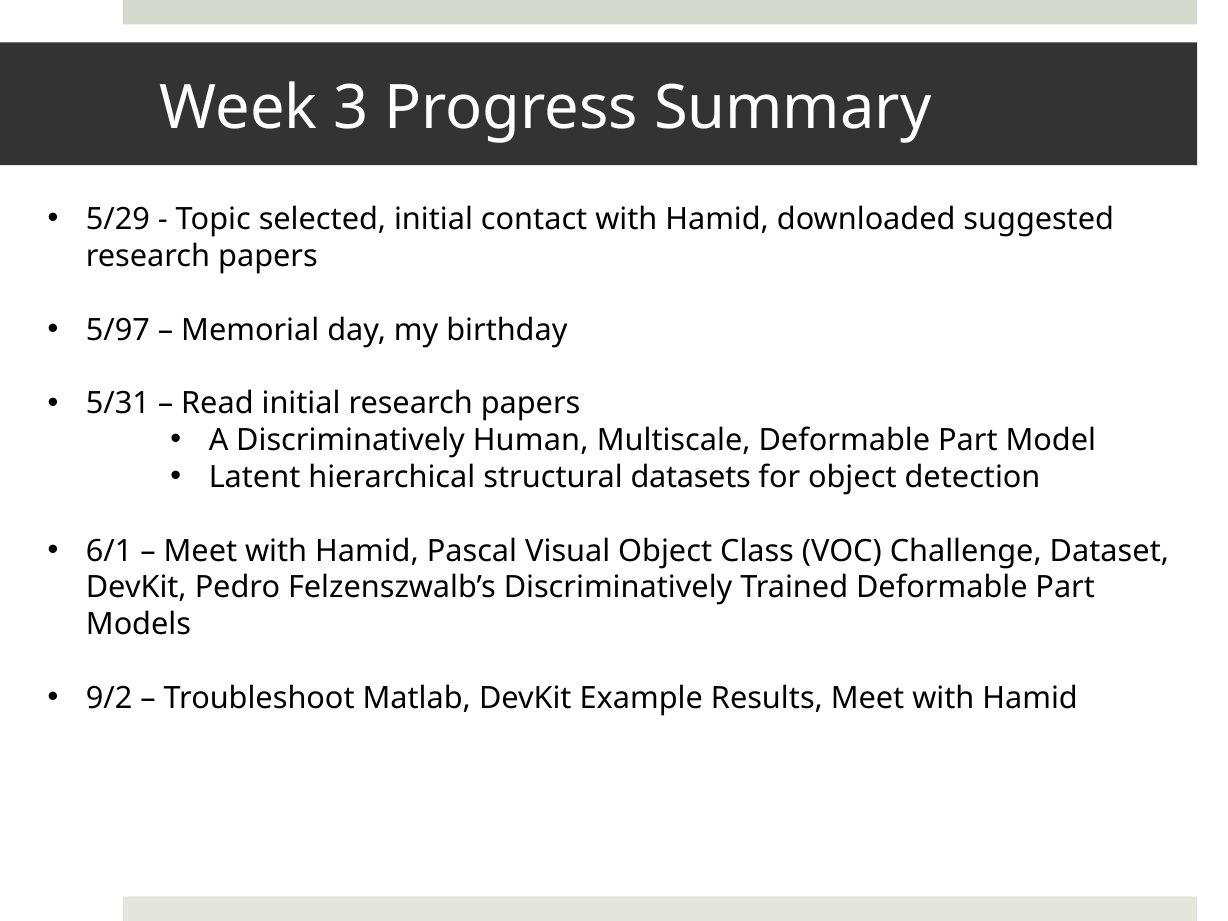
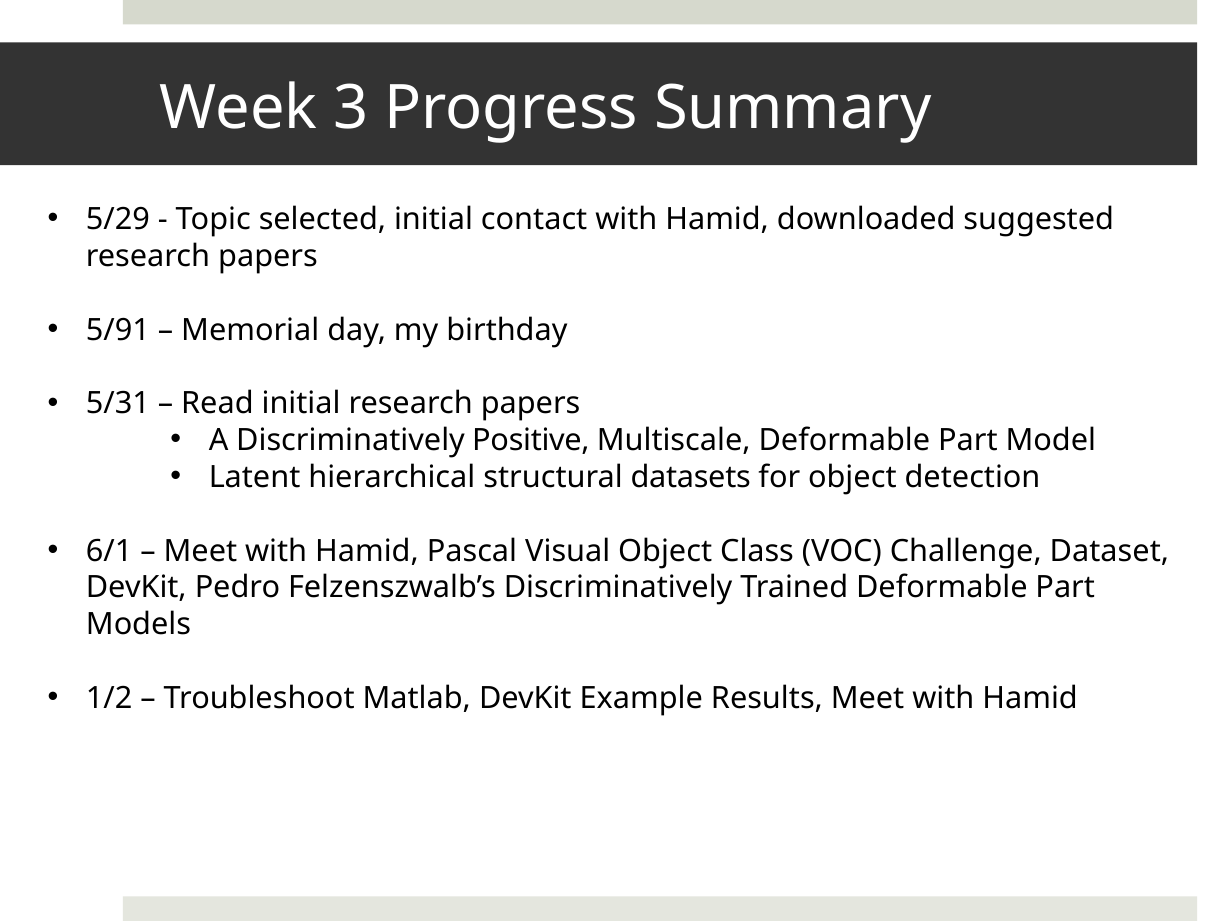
5/97: 5/97 -> 5/91
Human: Human -> Positive
9/2: 9/2 -> 1/2
